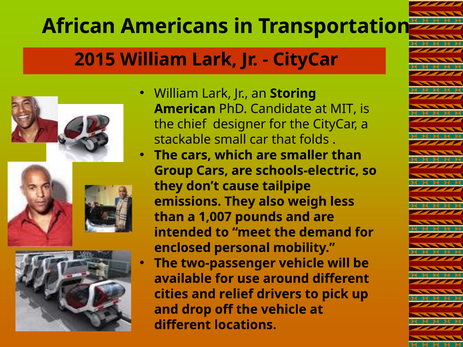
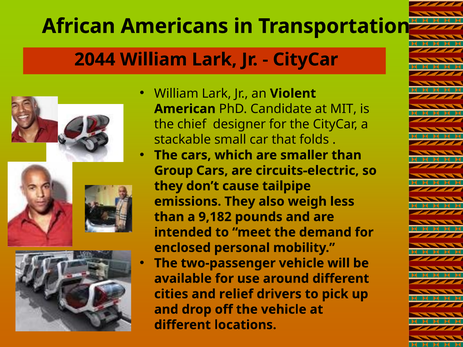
2015: 2015 -> 2044
Storing: Storing -> Violent
schools-electric: schools-electric -> circuits-electric
1,007: 1,007 -> 9,182
